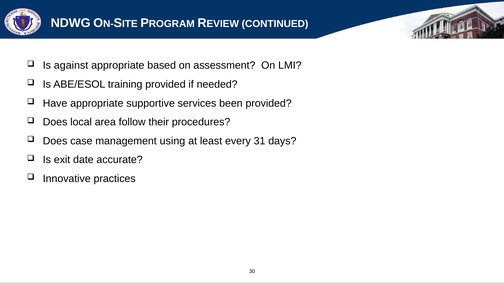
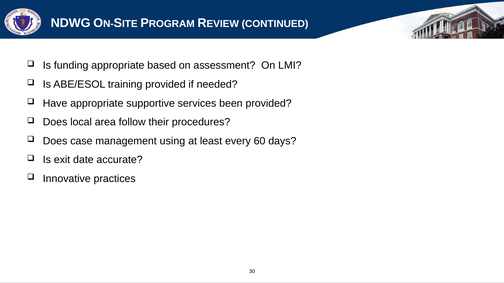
against: against -> funding
31: 31 -> 60
